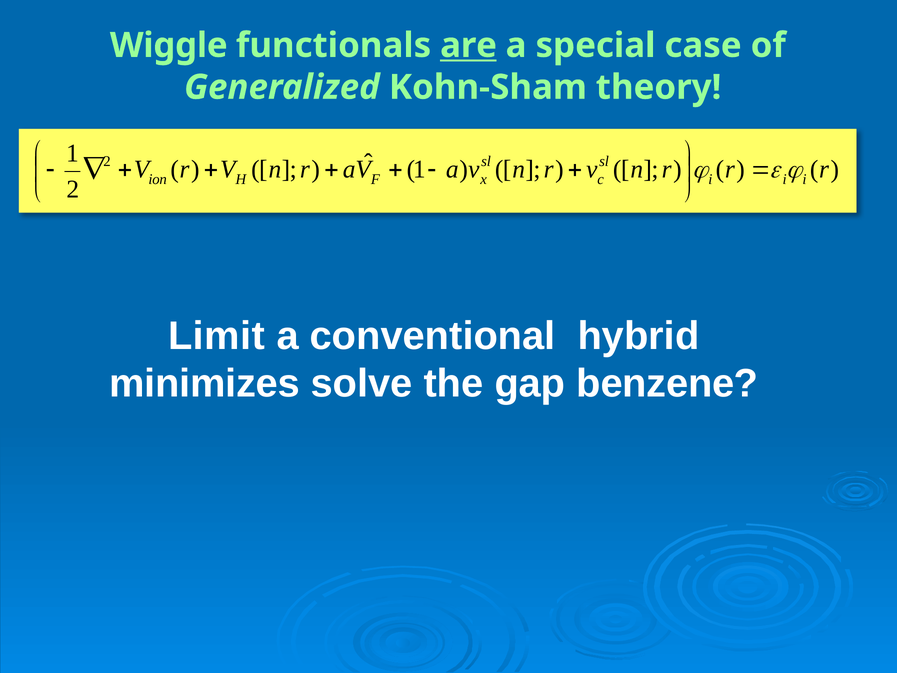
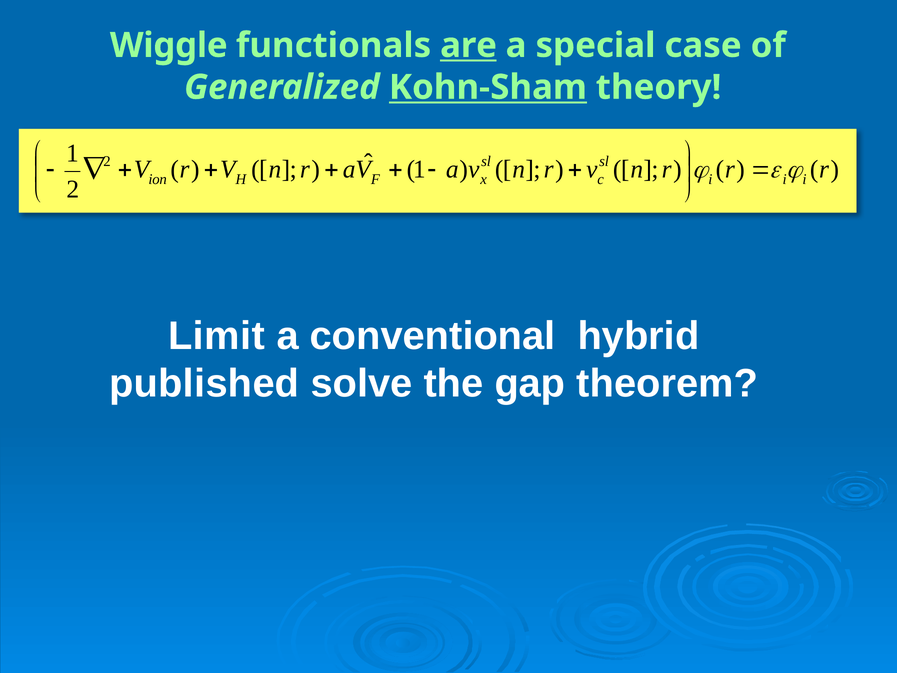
Kohn-Sham underline: none -> present
minimizes: minimizes -> published
benzene: benzene -> theorem
